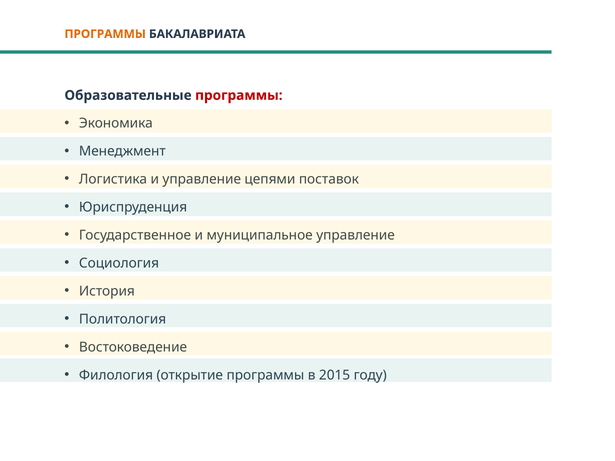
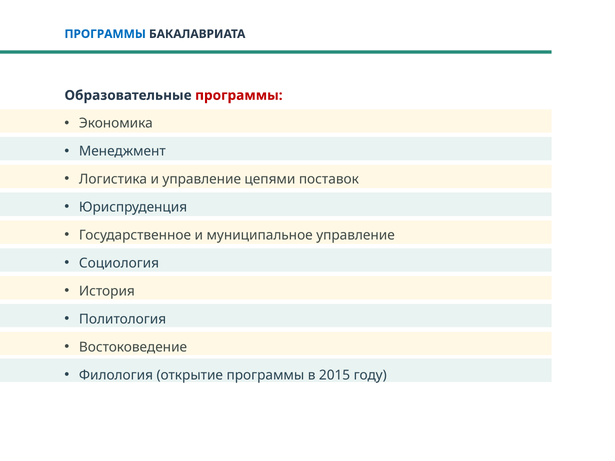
ПРОГРАММЫ at (105, 34) colour: orange -> blue
